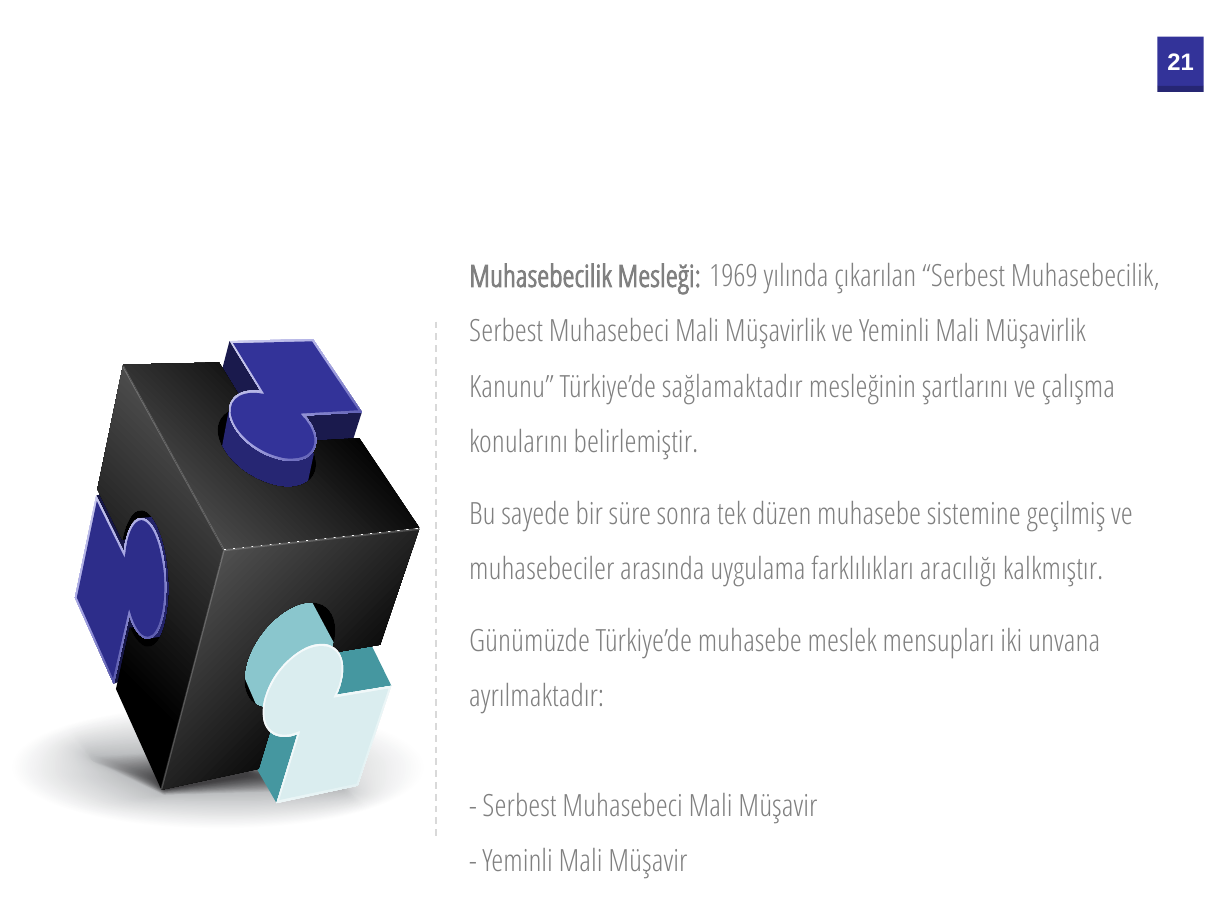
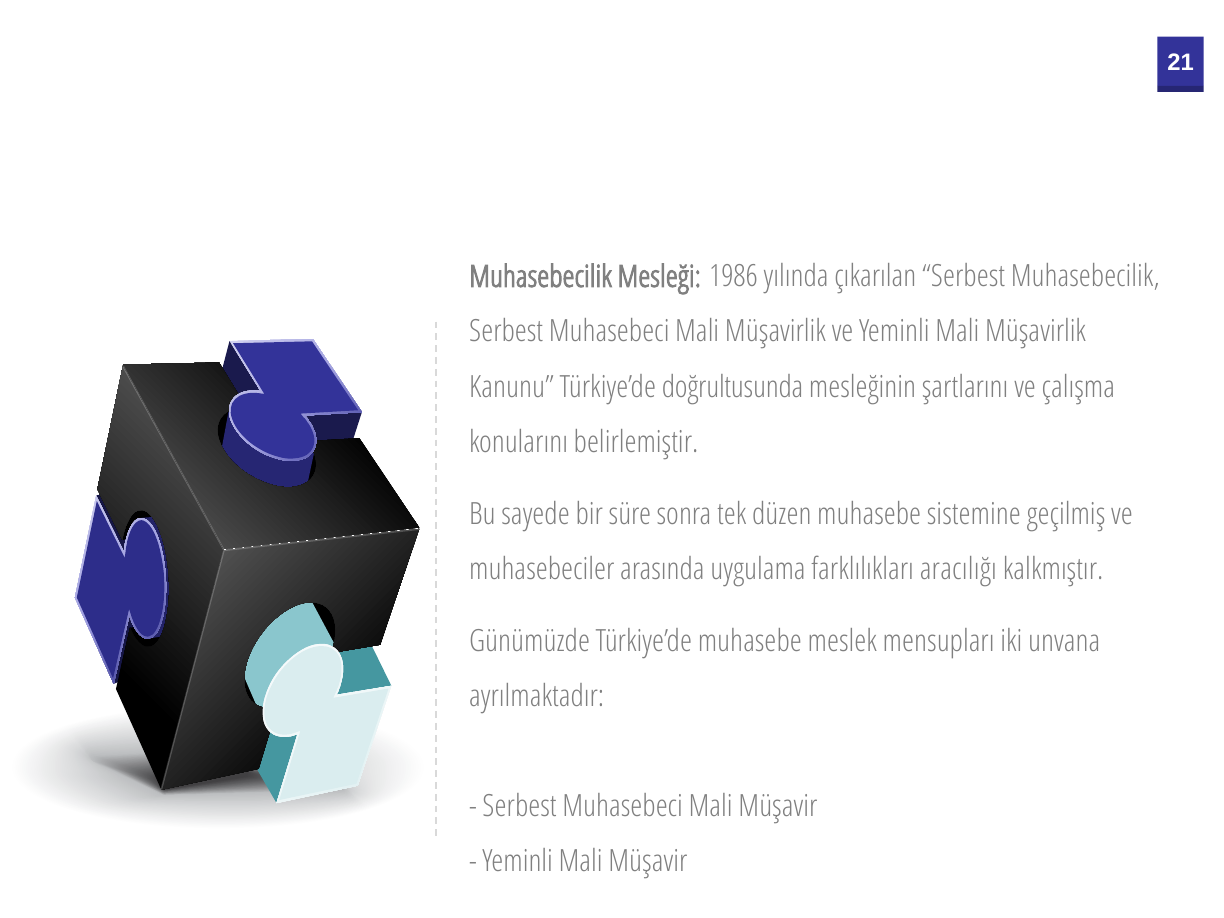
1969: 1969 -> 1986
sağlamaktadır: sağlamaktadır -> doğrultusunda
